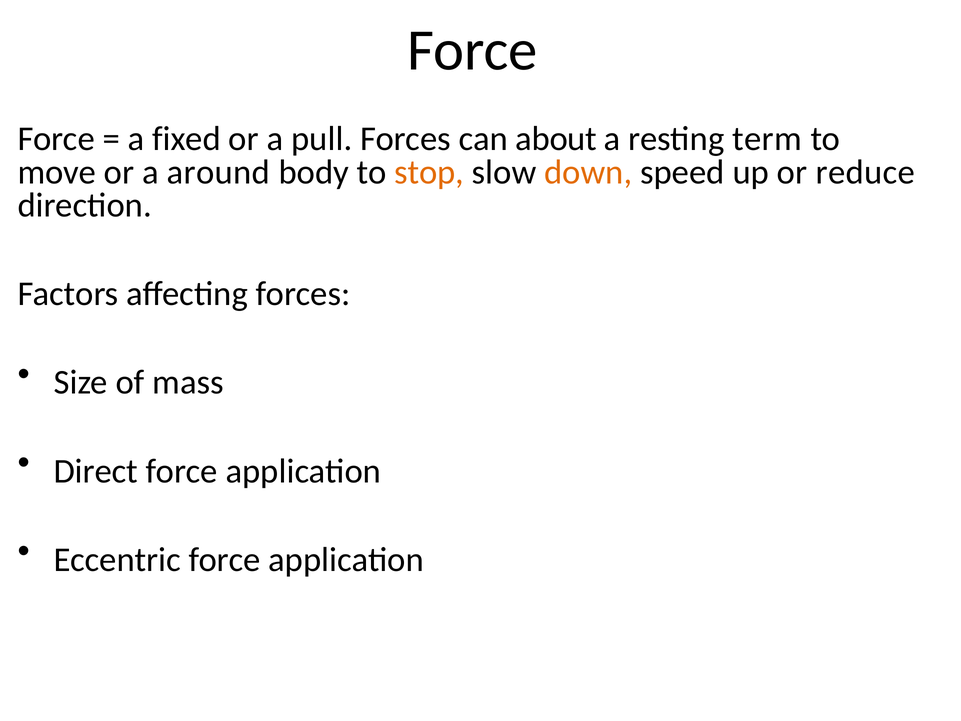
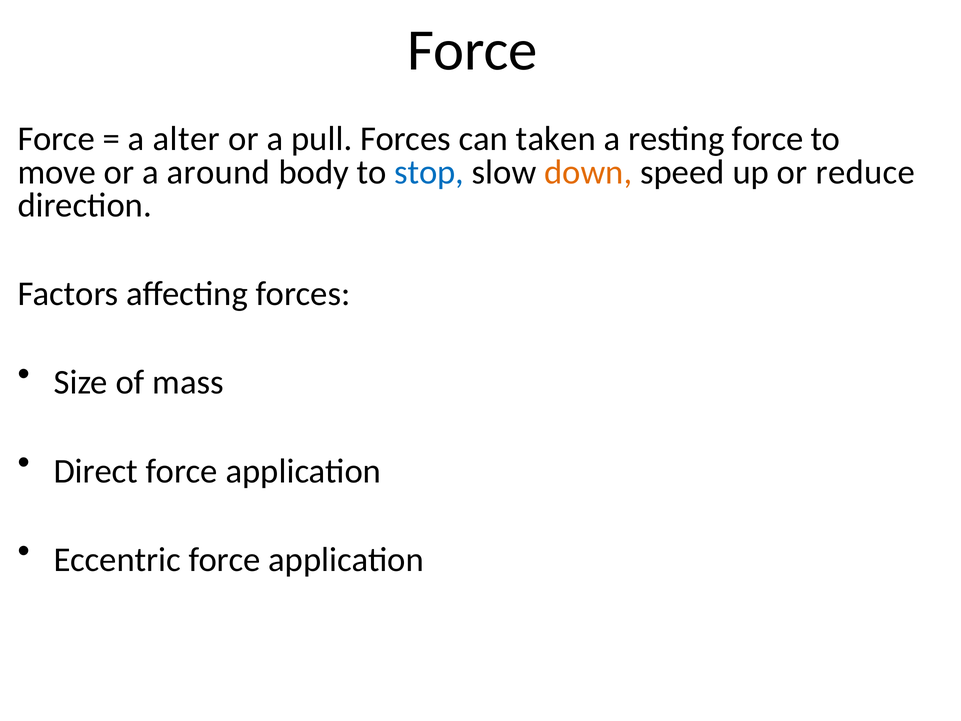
fixed: fixed -> alter
about: about -> taken
resting term: term -> force
stop colour: orange -> blue
